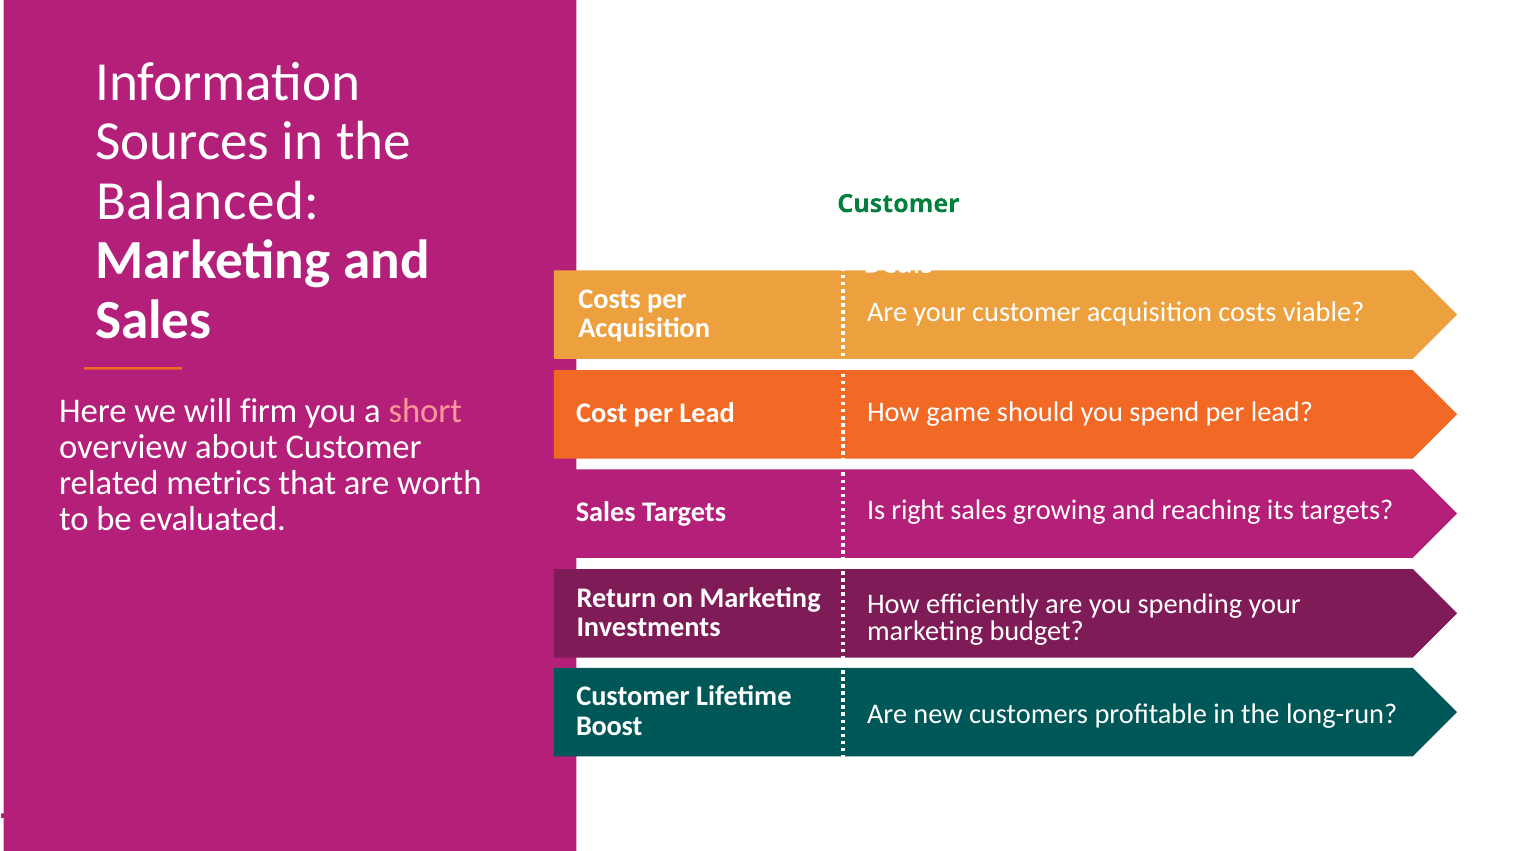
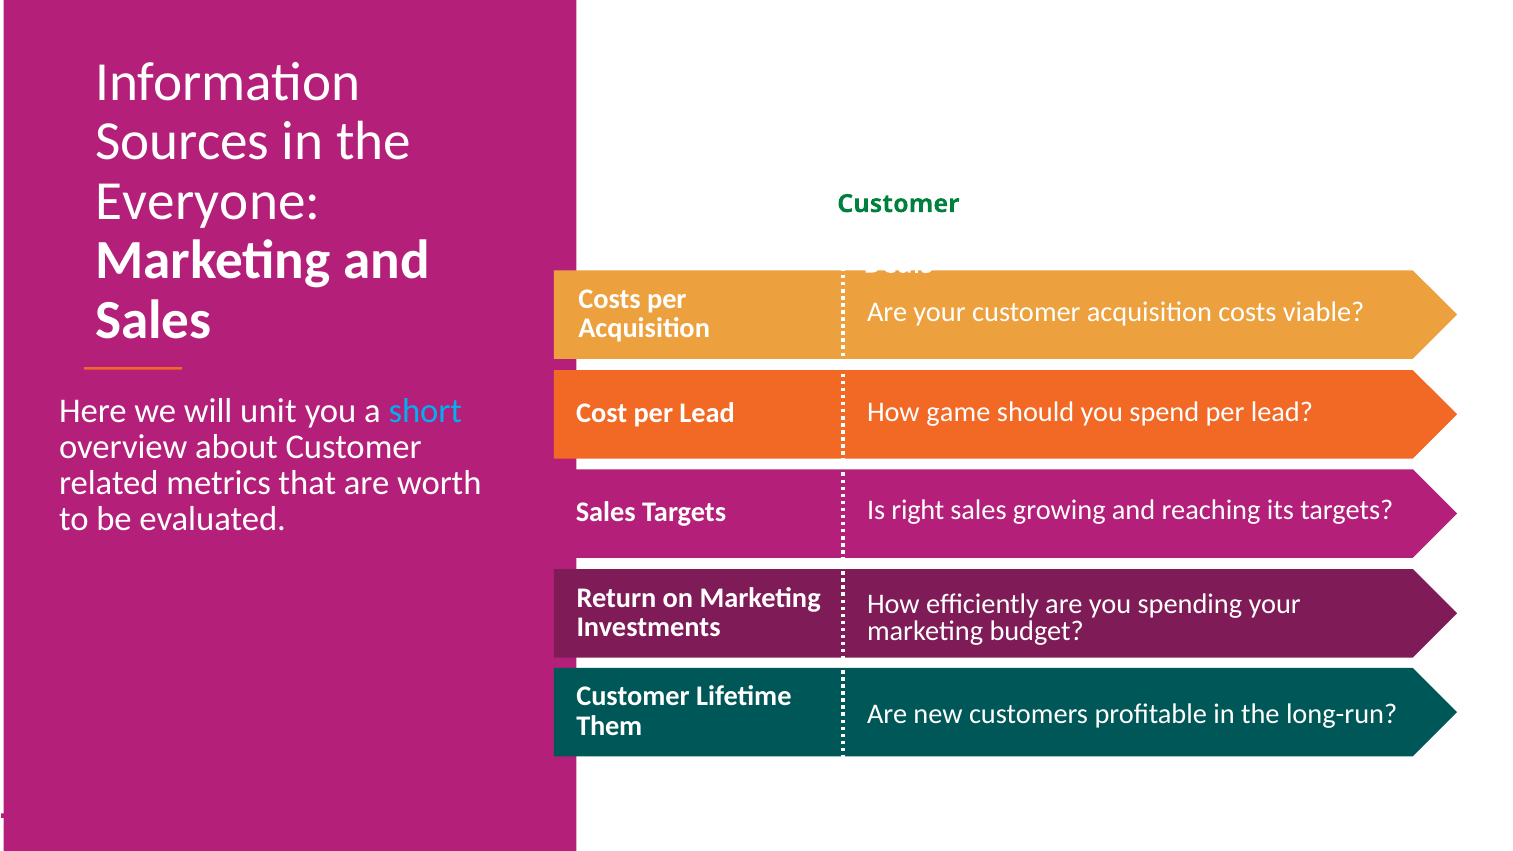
Balanced: Balanced -> Everyone
firm: firm -> unit
short colour: pink -> light blue
Boost: Boost -> Them
